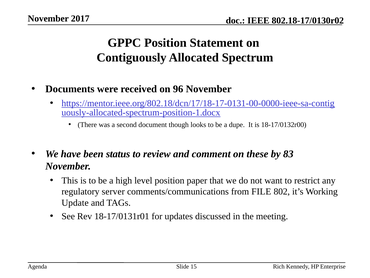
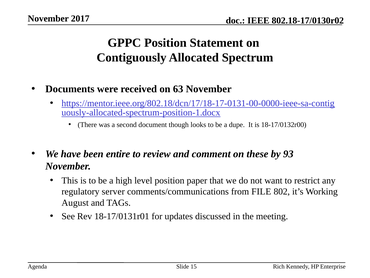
96: 96 -> 63
status: status -> entire
83: 83 -> 93
Update: Update -> August
